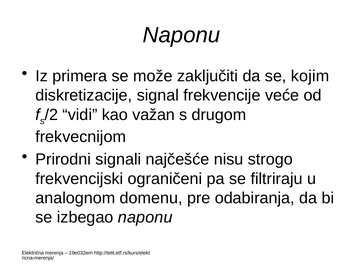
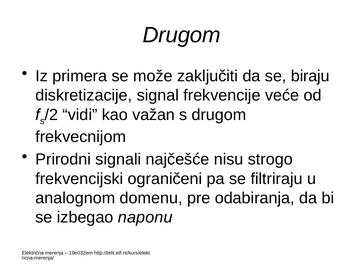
Naponu at (181, 35): Naponu -> Drugom
kojim: kojim -> biraju
